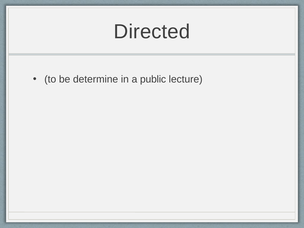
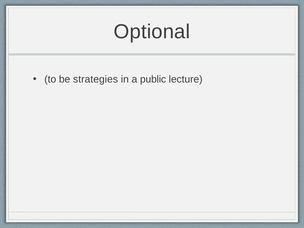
Directed: Directed -> Optional
determine: determine -> strategies
